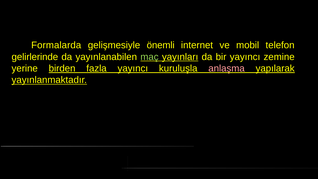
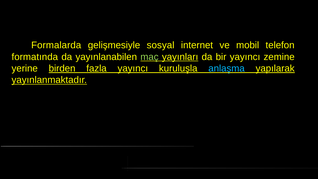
önemli: önemli -> sosyal
gelirlerinde: gelirlerinde -> formatında
anlaşma colour: pink -> light blue
